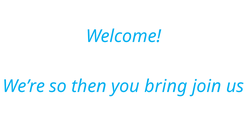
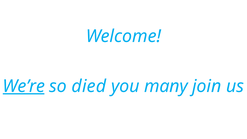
We’re underline: none -> present
then: then -> died
bring: bring -> many
